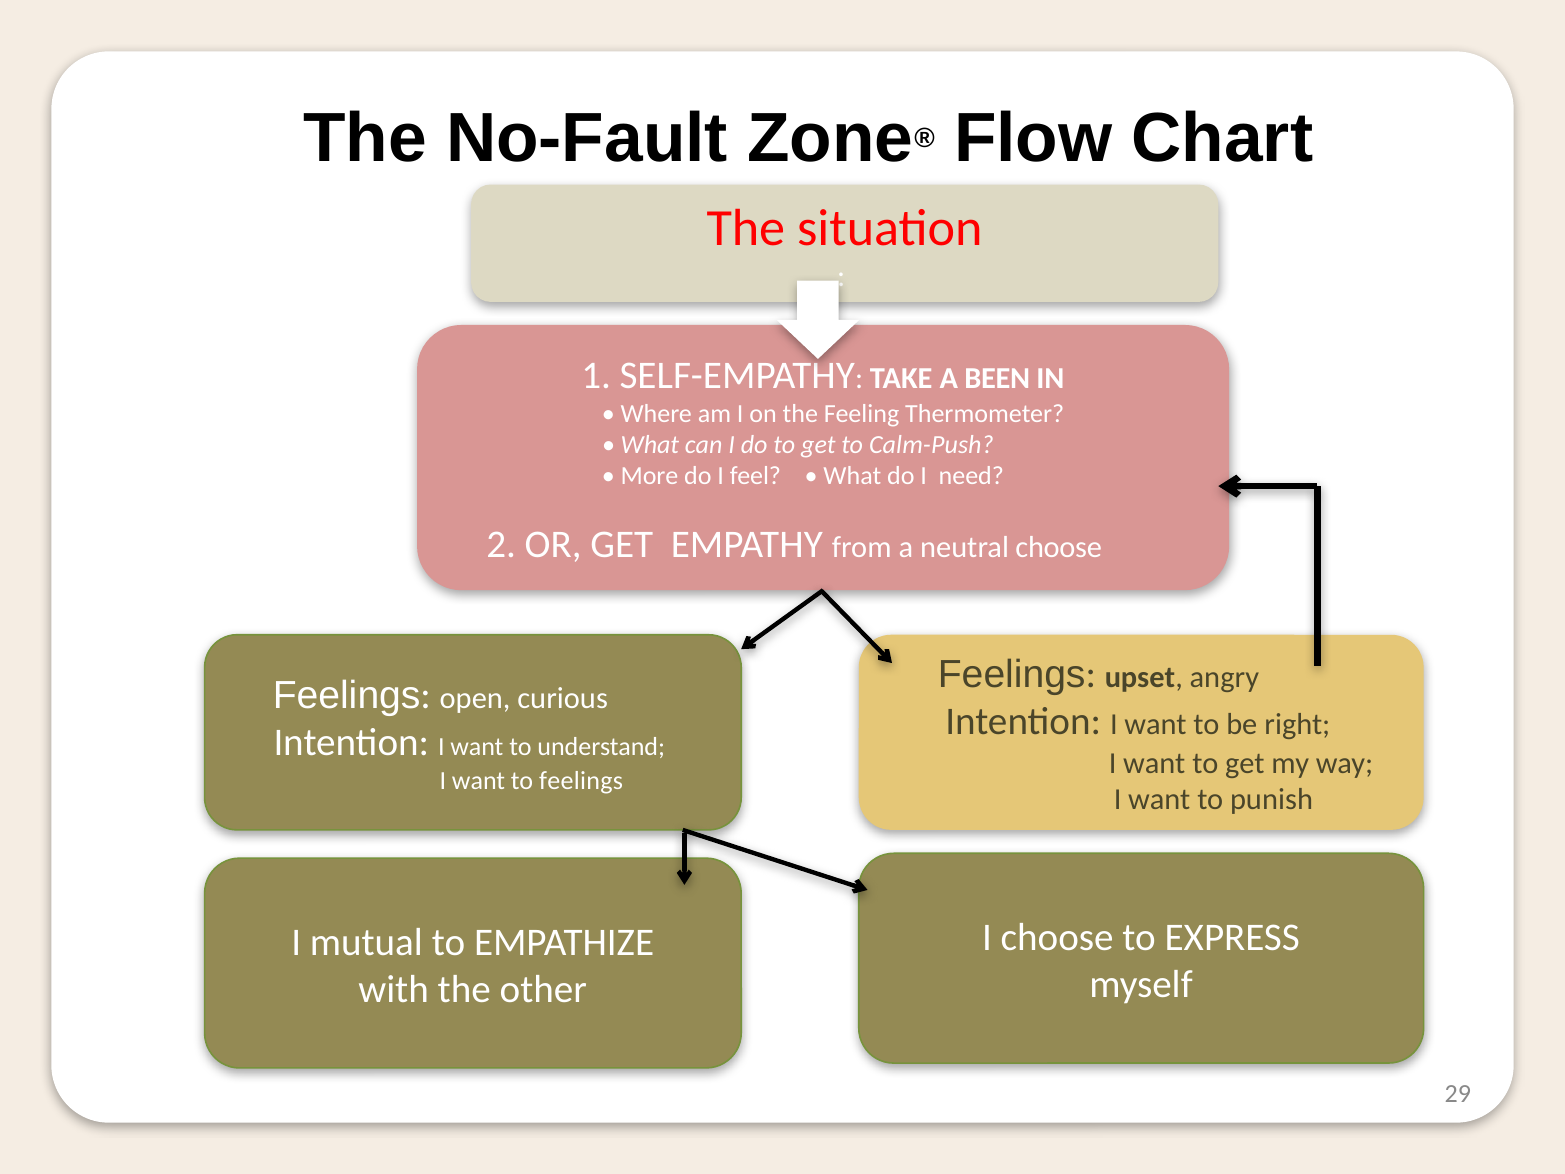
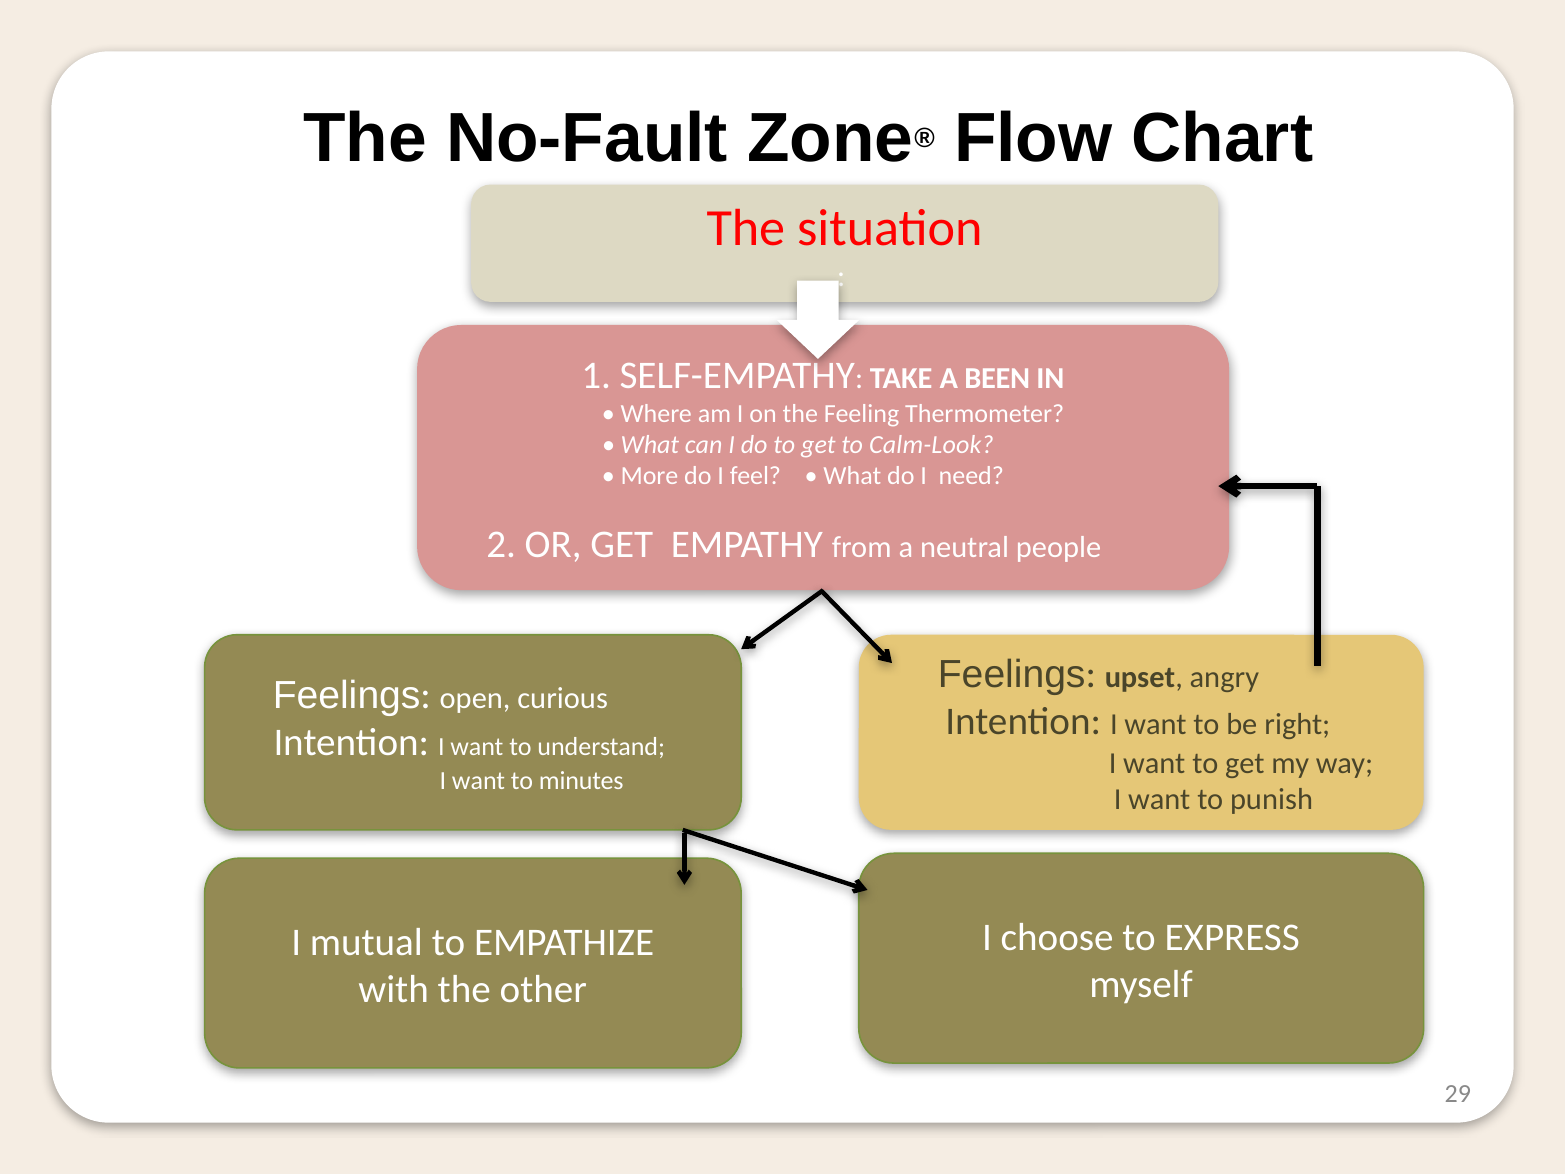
Calm-Push: Calm-Push -> Calm-Look
neutral choose: choose -> people
to feelings: feelings -> minutes
